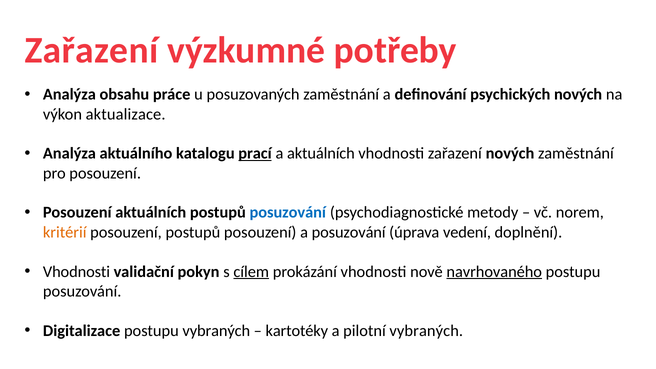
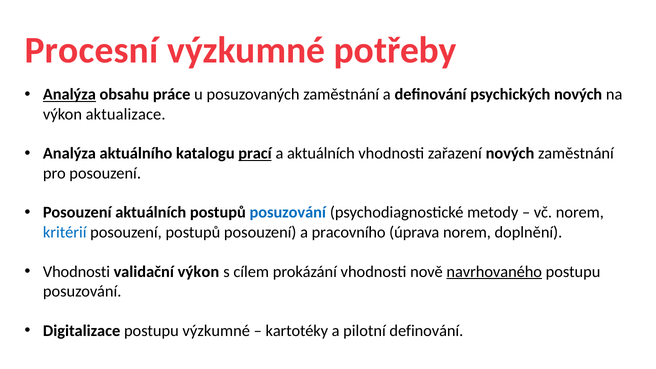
Zařazení at (91, 50): Zařazení -> Procesní
Analýza at (69, 95) underline: none -> present
kritérií colour: orange -> blue
a posuzování: posuzování -> pracovního
úprava vedení: vedení -> norem
validační pokyn: pokyn -> výkon
cílem underline: present -> none
postupu vybraných: vybraných -> výzkumné
pilotní vybraných: vybraných -> definování
